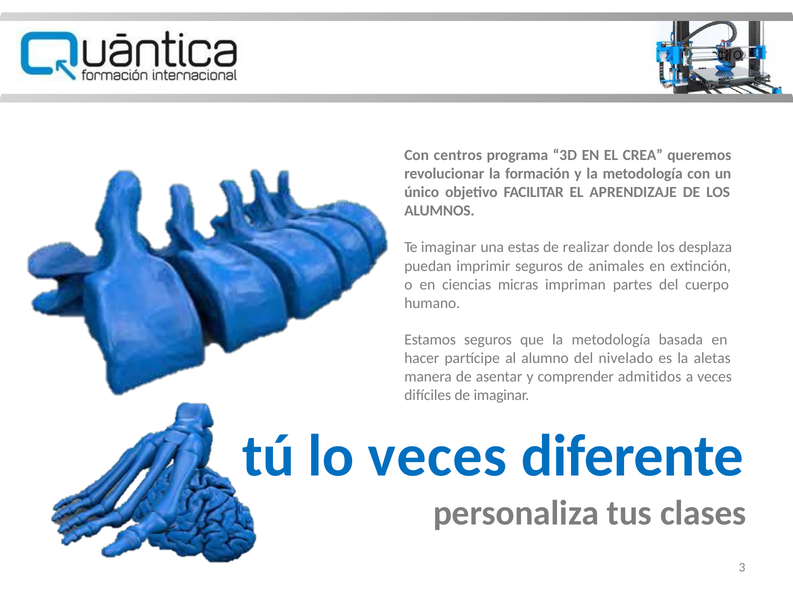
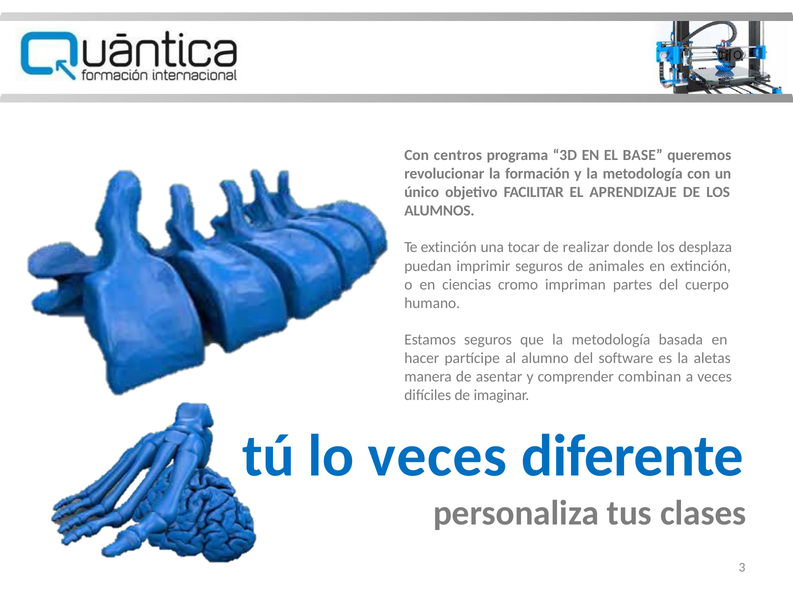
CREA: CREA -> BASE
imaginar at (449, 247): imaginar -> extinción
estas: estas -> tocar
micras: micras -> cromo
nivelado: nivelado -> software
admitidos: admitidos -> combinan
